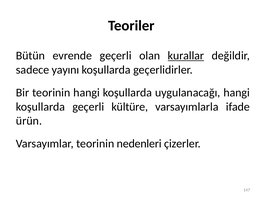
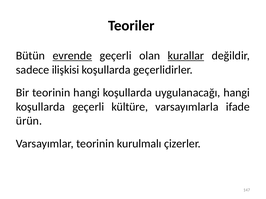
evrende underline: none -> present
yayını: yayını -> ilişkisi
nedenleri: nedenleri -> kurulmalı
